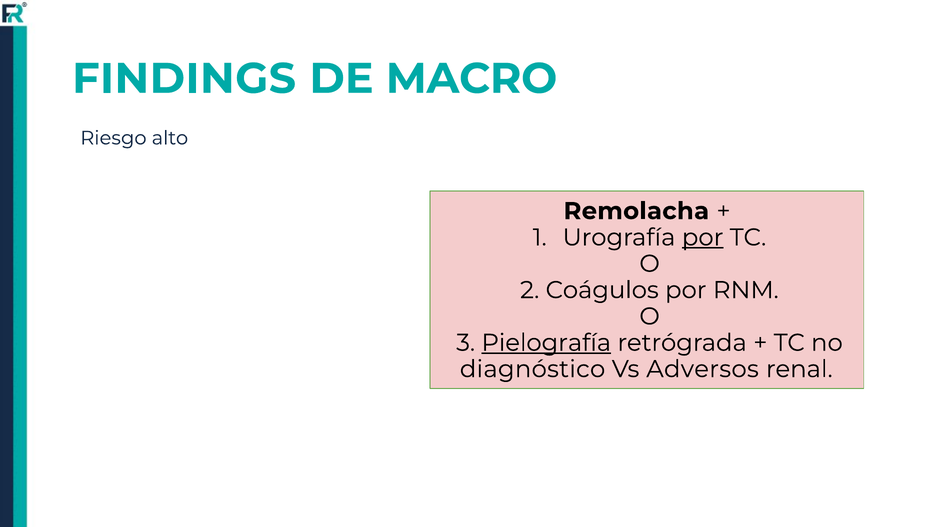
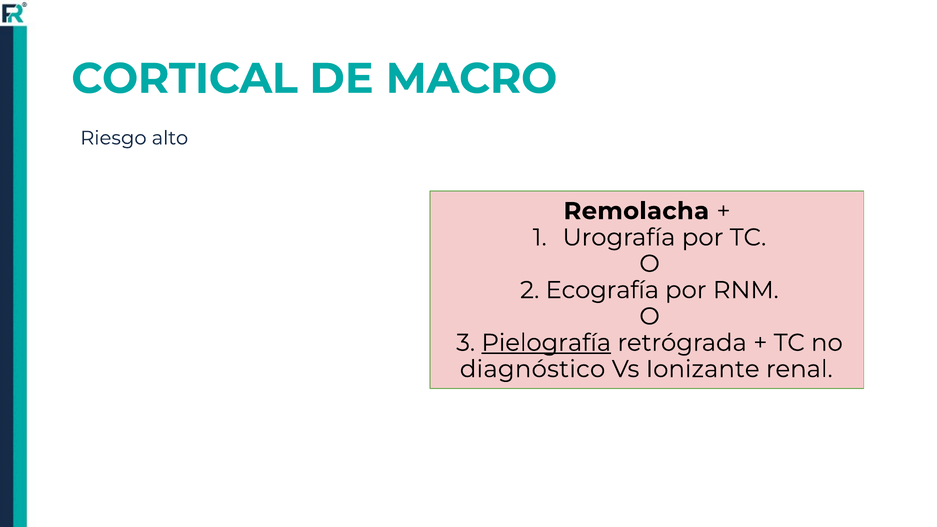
FINDINGS: FINDINGS -> CORTICAL
por at (703, 237) underline: present -> none
Coágulos: Coágulos -> Ecografía
Adversos: Adversos -> Ionizante
